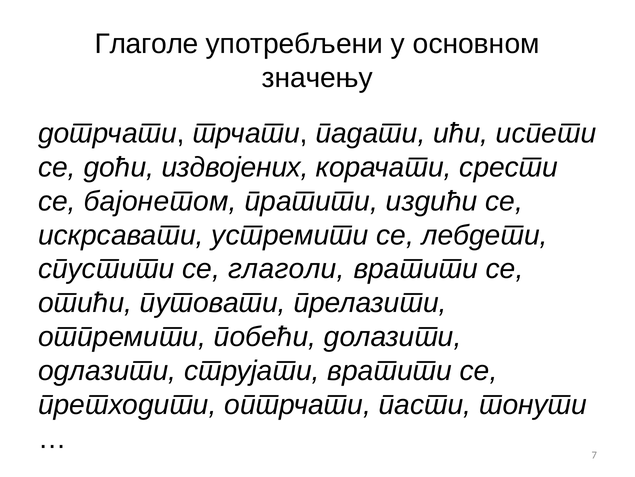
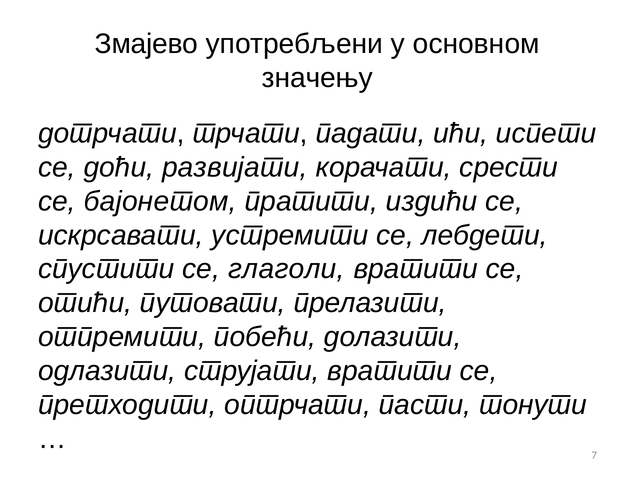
Глаголе: Глаголе -> Змајево
издвојених: издвојених -> развијати
